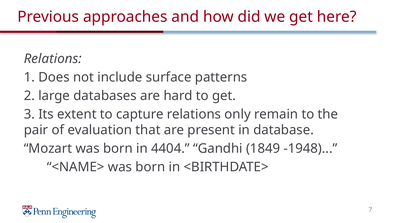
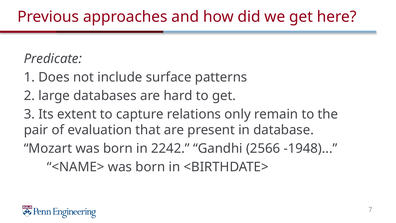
Relations at (53, 59): Relations -> Predicate
4404: 4404 -> 2242
1849: 1849 -> 2566
